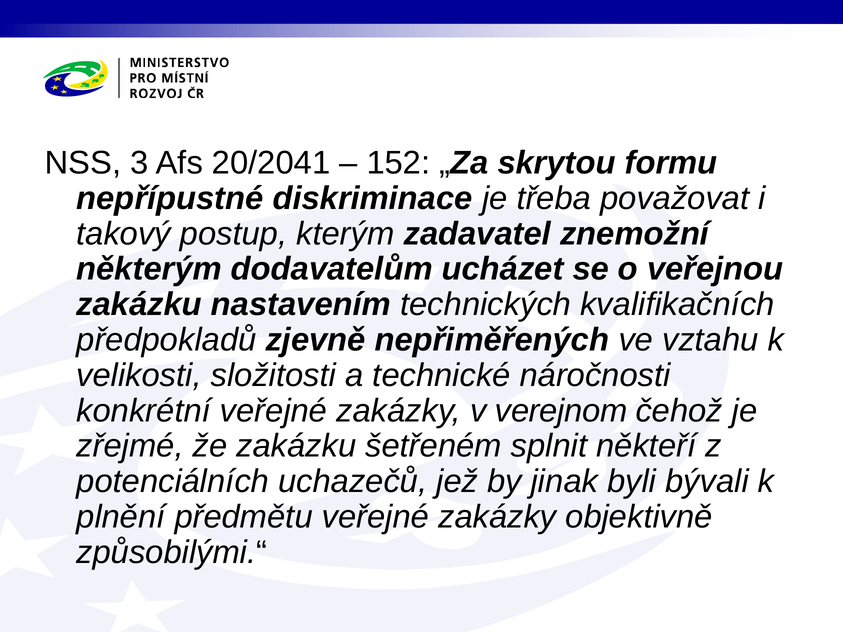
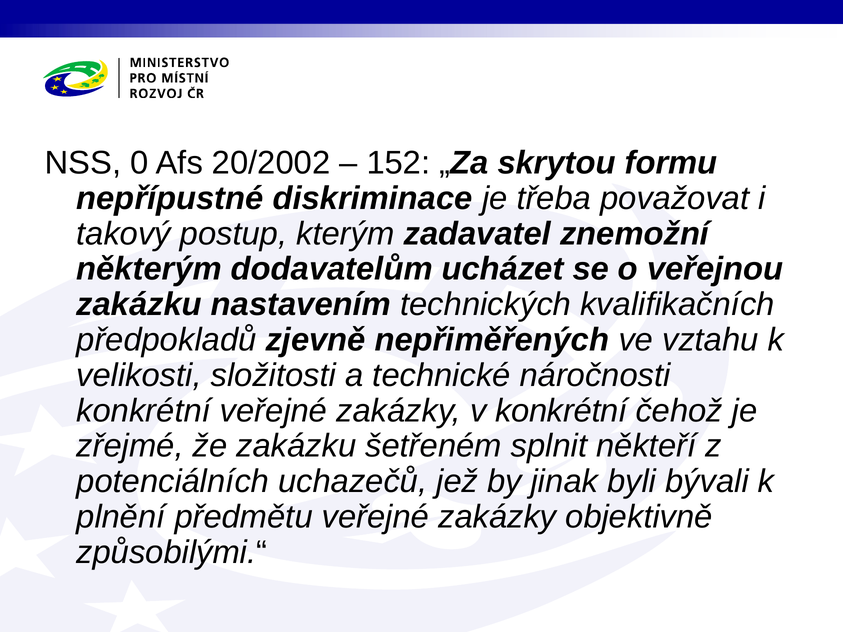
3: 3 -> 0
20/2041: 20/2041 -> 20/2002
v verejnom: verejnom -> konkrétní
